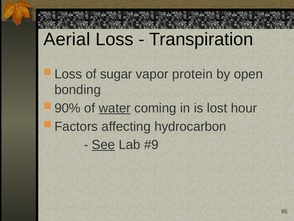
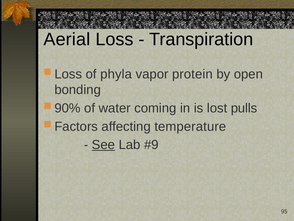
sugar: sugar -> phyla
water underline: present -> none
hour: hour -> pulls
hydrocarbon: hydrocarbon -> temperature
